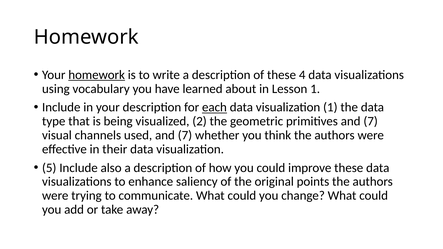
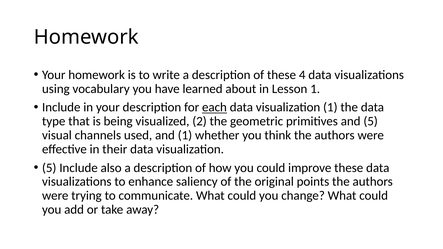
homework at (97, 75) underline: present -> none
primitives and 7: 7 -> 5
used and 7: 7 -> 1
